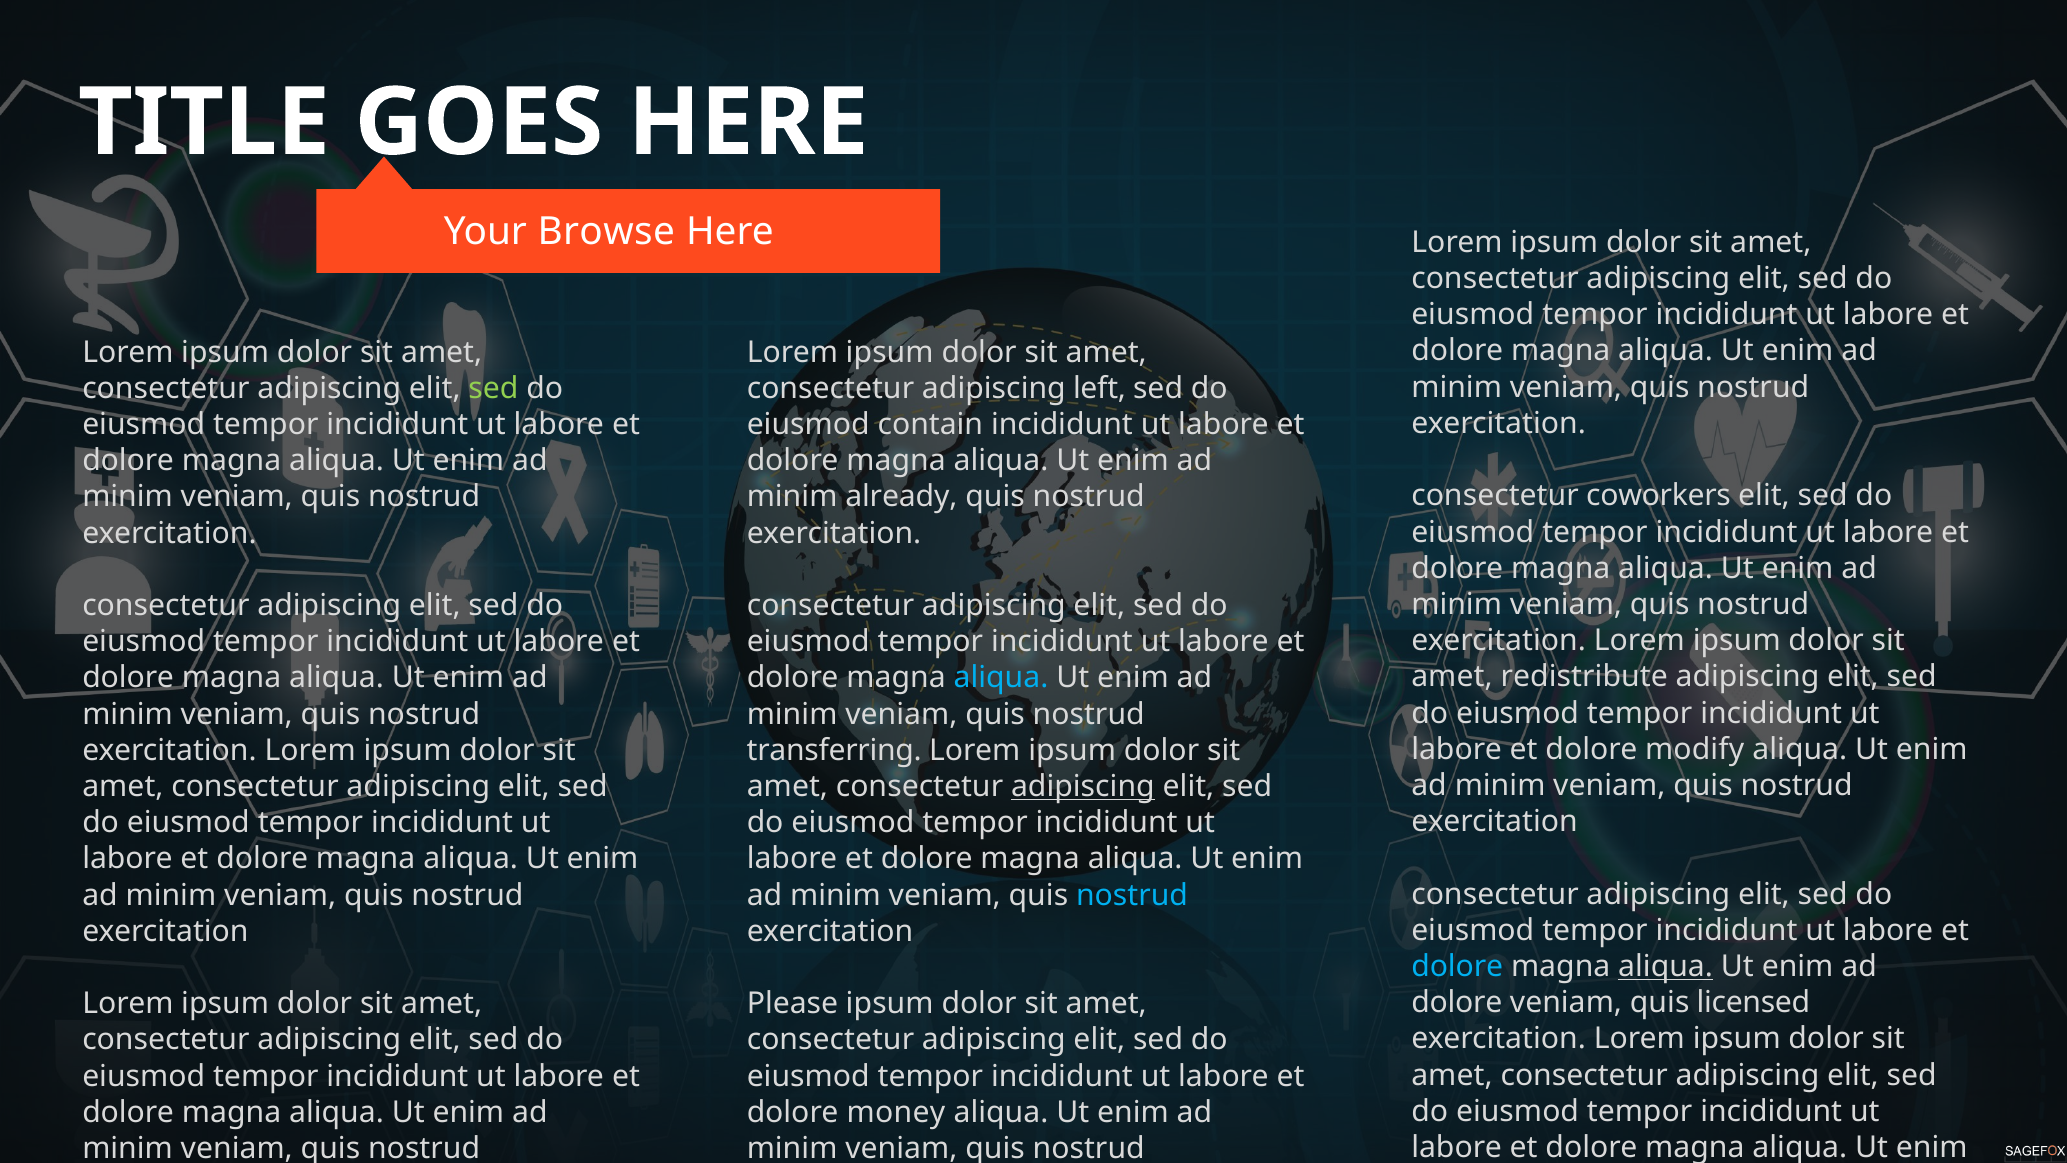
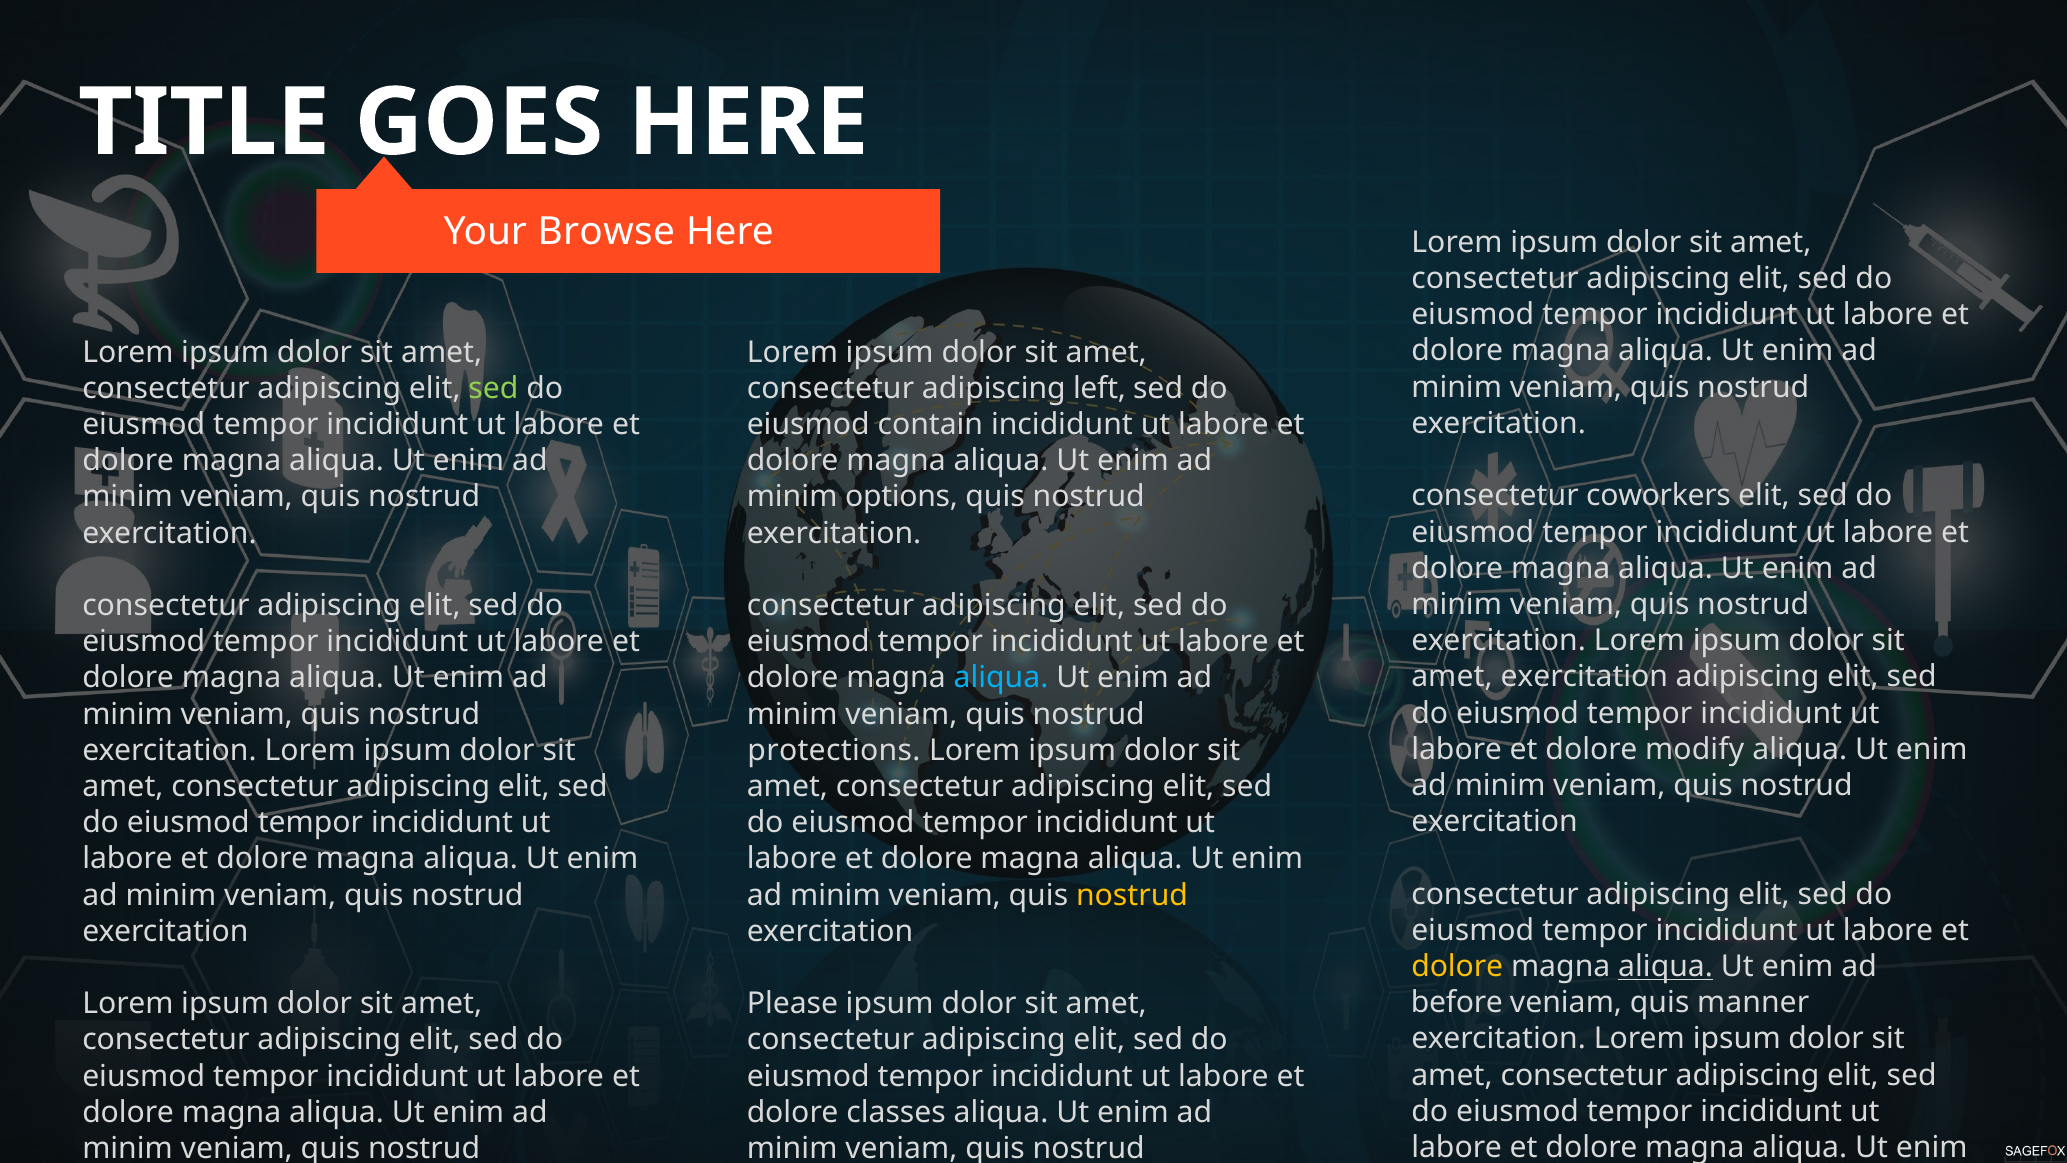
already: already -> options
amet redistribute: redistribute -> exercitation
transferring: transferring -> protections
adipiscing at (1083, 786) underline: present -> none
nostrud at (1132, 895) colour: light blue -> yellow
dolore at (1457, 966) colour: light blue -> yellow
dolore at (1457, 1002): dolore -> before
licensed: licensed -> manner
money: money -> classes
